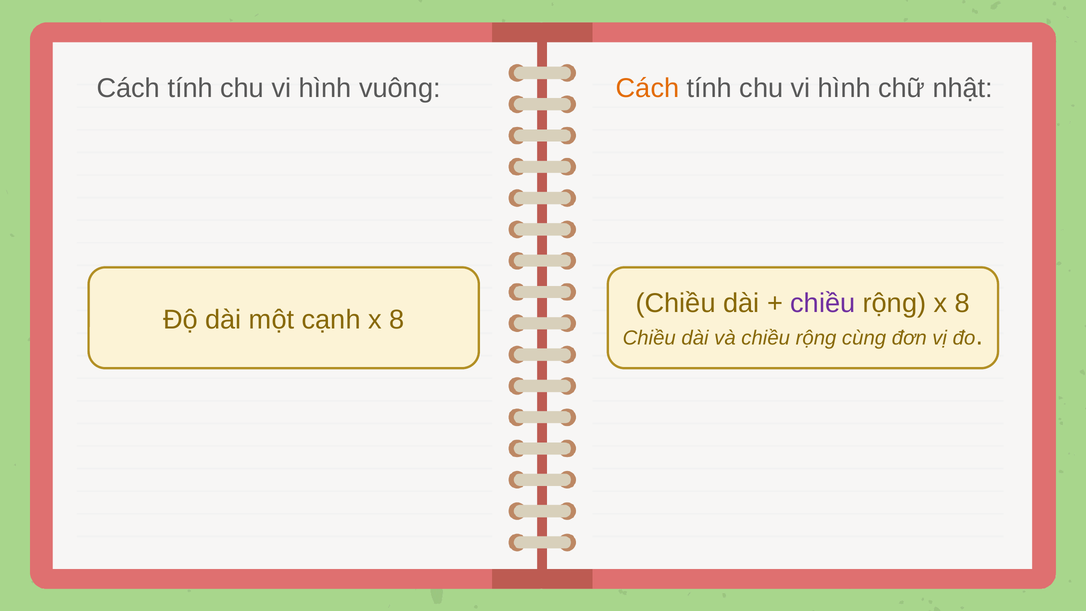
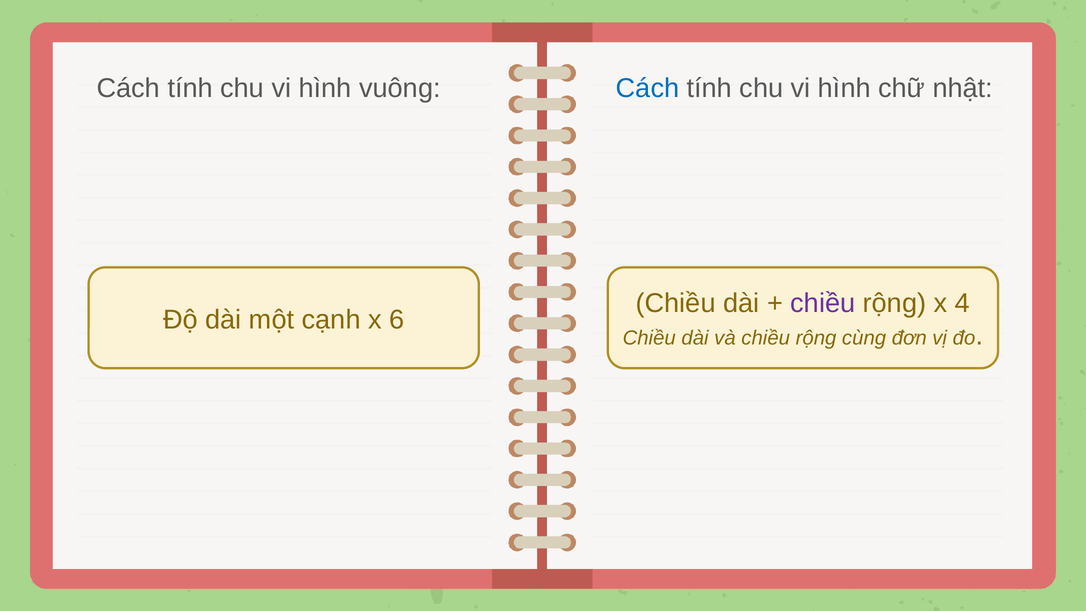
Cách at (648, 88) colour: orange -> blue
rộng x 8: 8 -> 4
cạnh x 8: 8 -> 6
